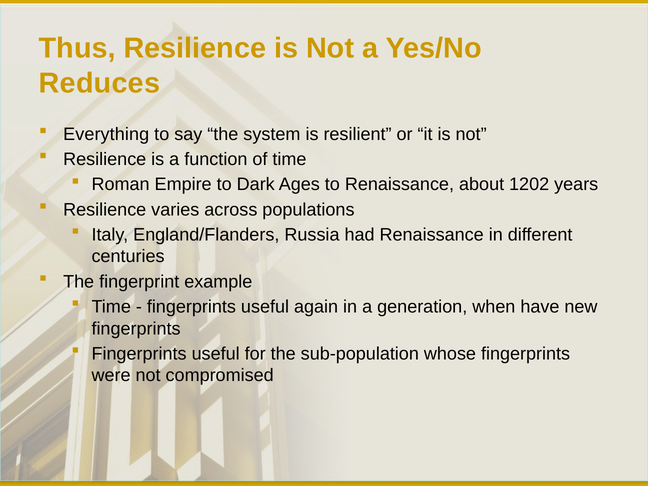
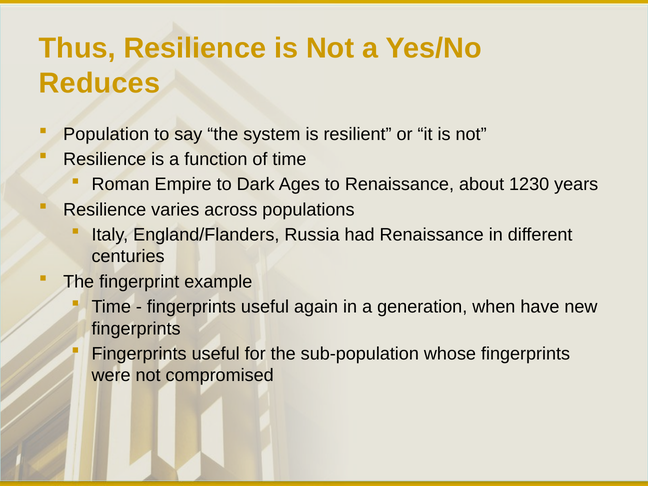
Everything: Everything -> Population
1202: 1202 -> 1230
